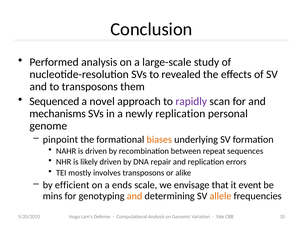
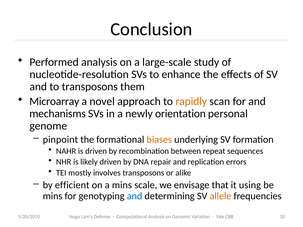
revealed: revealed -> enhance
Sequenced: Sequenced -> Microarray
rapidly colour: purple -> orange
newly replication: replication -> orientation
a ends: ends -> mins
event: event -> using
and at (135, 196) colour: orange -> blue
